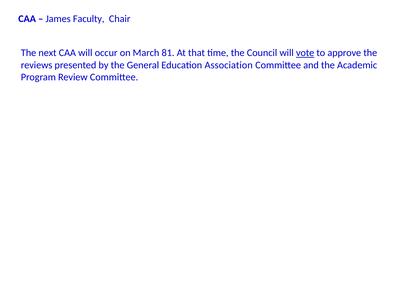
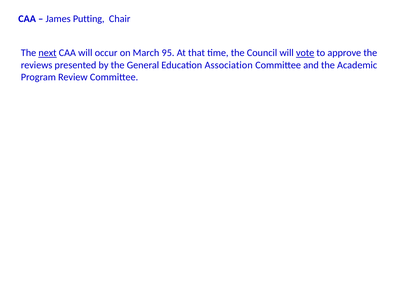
Faculty: Faculty -> Putting
next underline: none -> present
81: 81 -> 95
